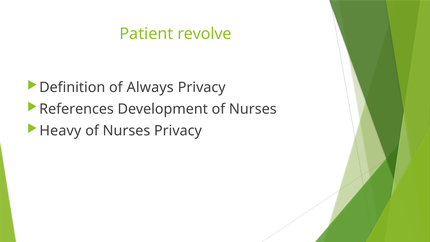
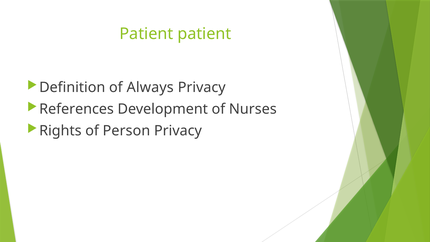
Patient revolve: revolve -> patient
Heavy: Heavy -> Rights
Nurses at (126, 131): Nurses -> Person
